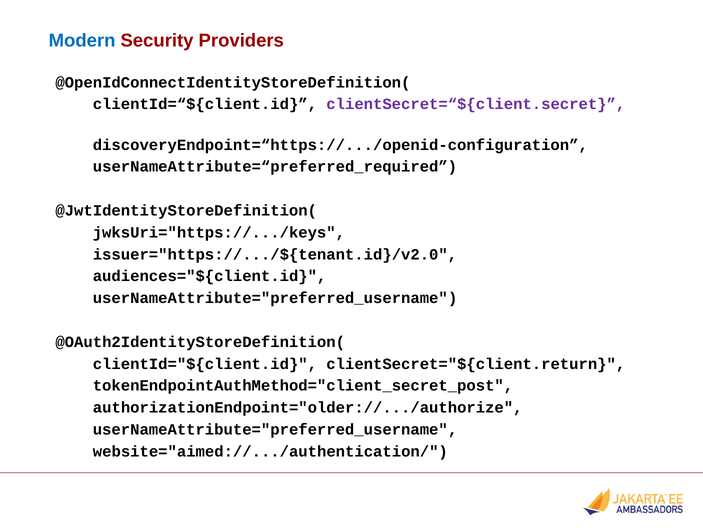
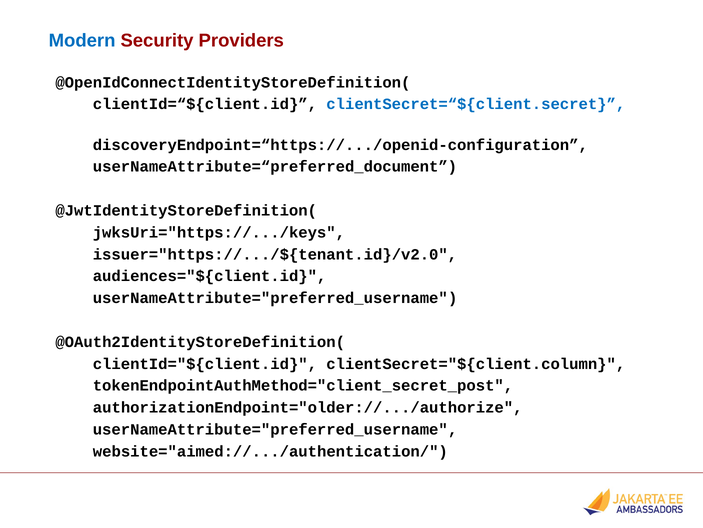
clientSecret=“${client.secret colour: purple -> blue
userNameAttribute=“preferred_required: userNameAttribute=“preferred_required -> userNameAttribute=“preferred_document
clientSecret="${client.return: clientSecret="${client.return -> clientSecret="${client.column
